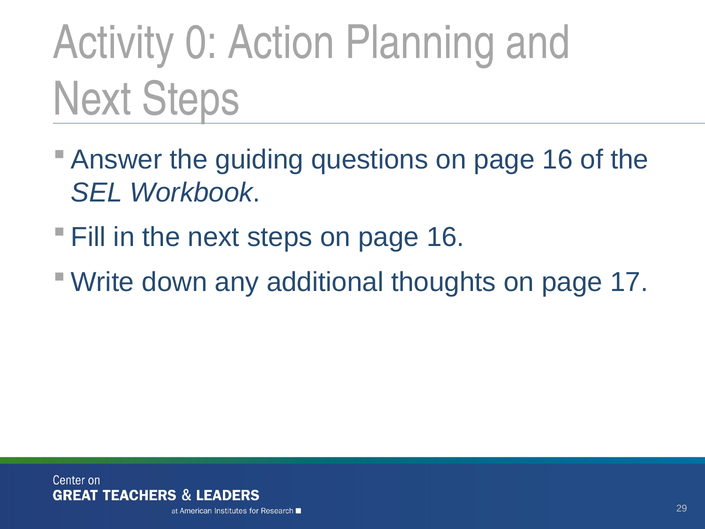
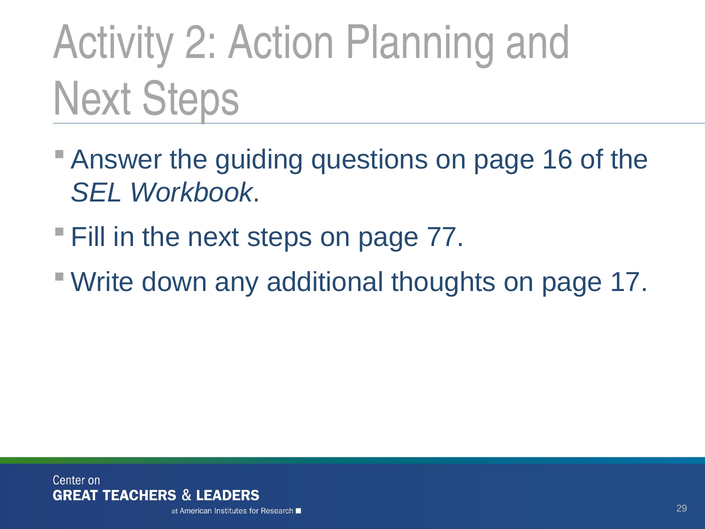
0: 0 -> 2
steps on page 16: 16 -> 77
